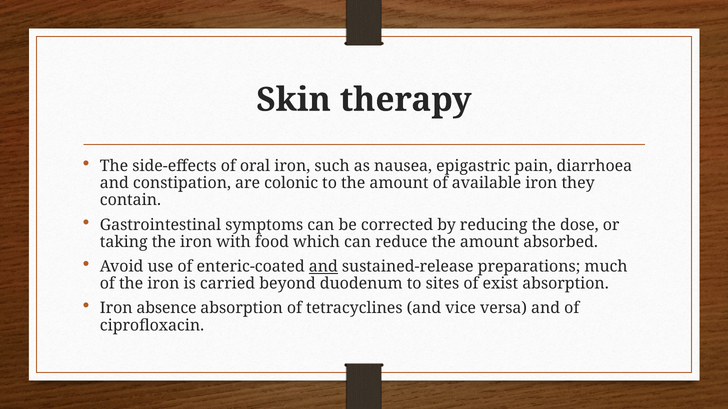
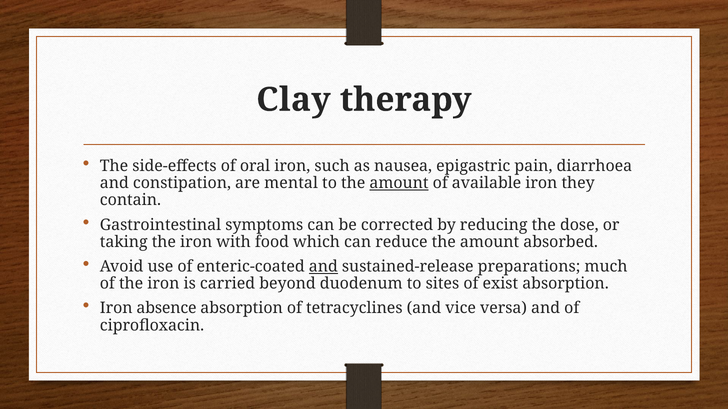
Skin: Skin -> Clay
colonic: colonic -> mental
amount at (399, 183) underline: none -> present
